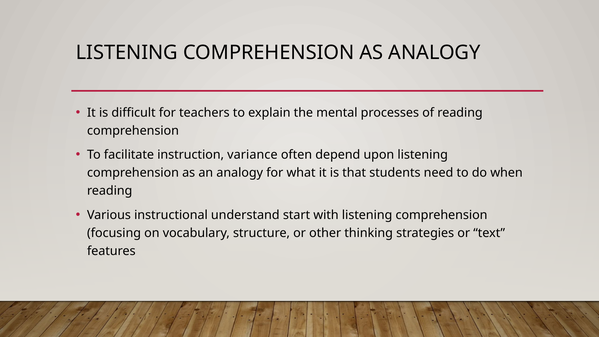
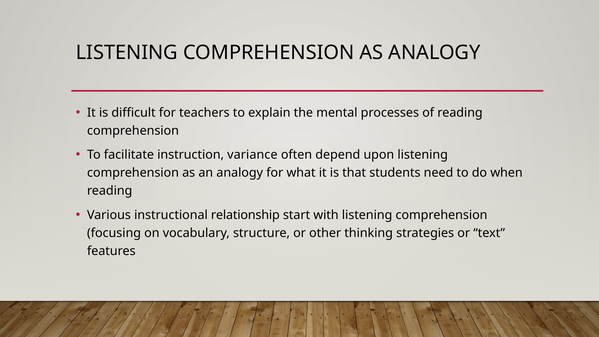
understand: understand -> relationship
